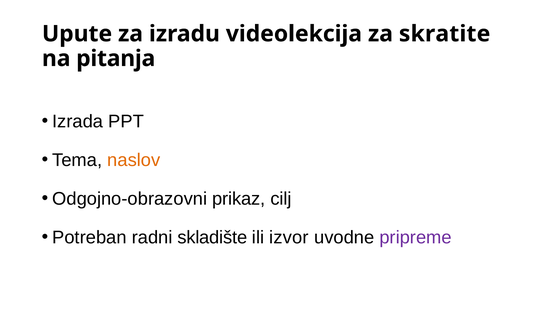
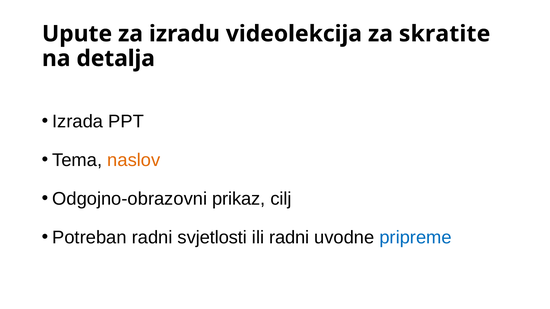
pitanja: pitanja -> detalja
skladište: skladište -> svjetlosti
ili izvor: izvor -> radni
pripreme colour: purple -> blue
